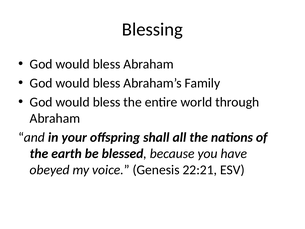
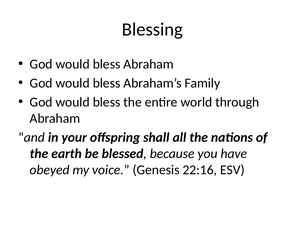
22:21: 22:21 -> 22:16
